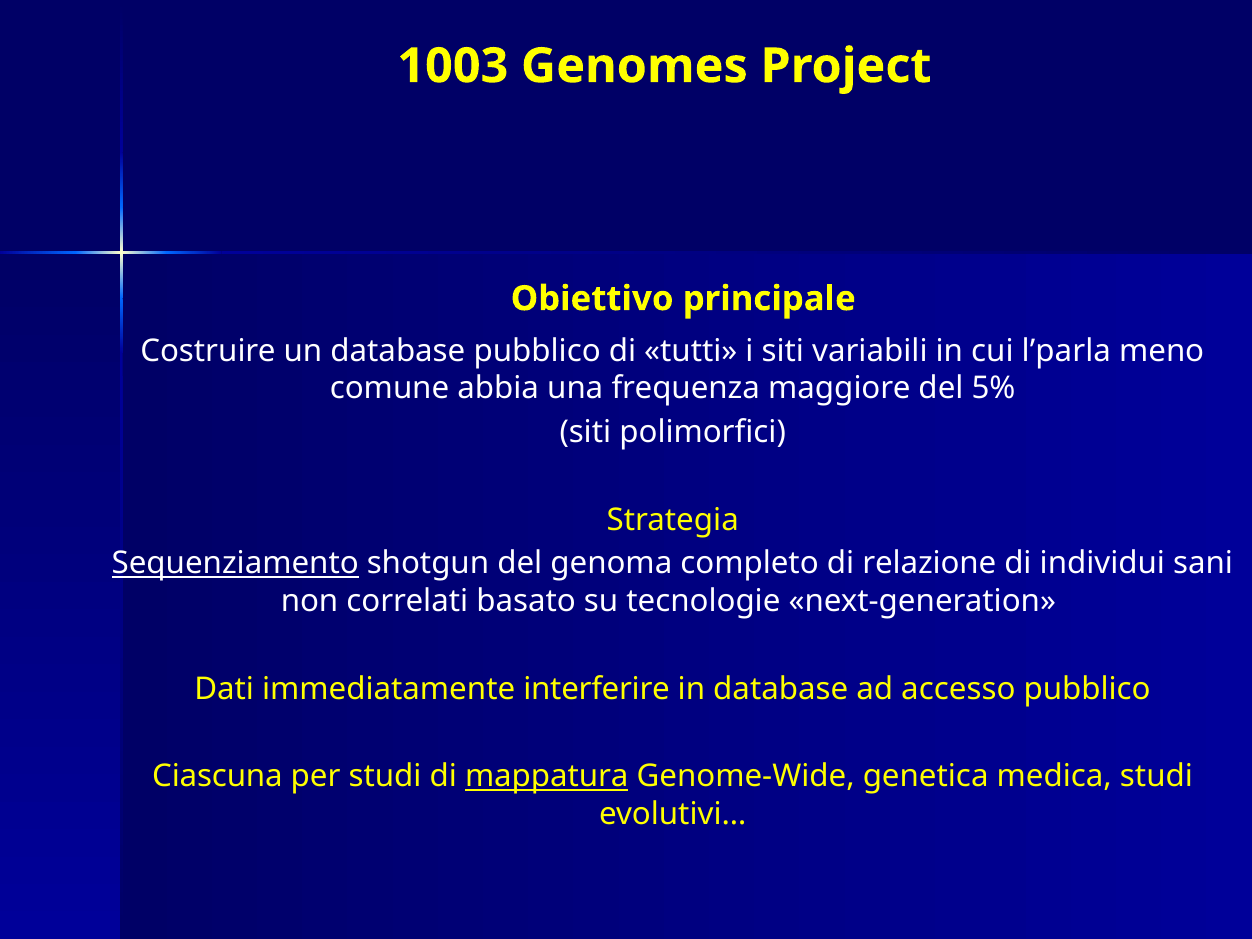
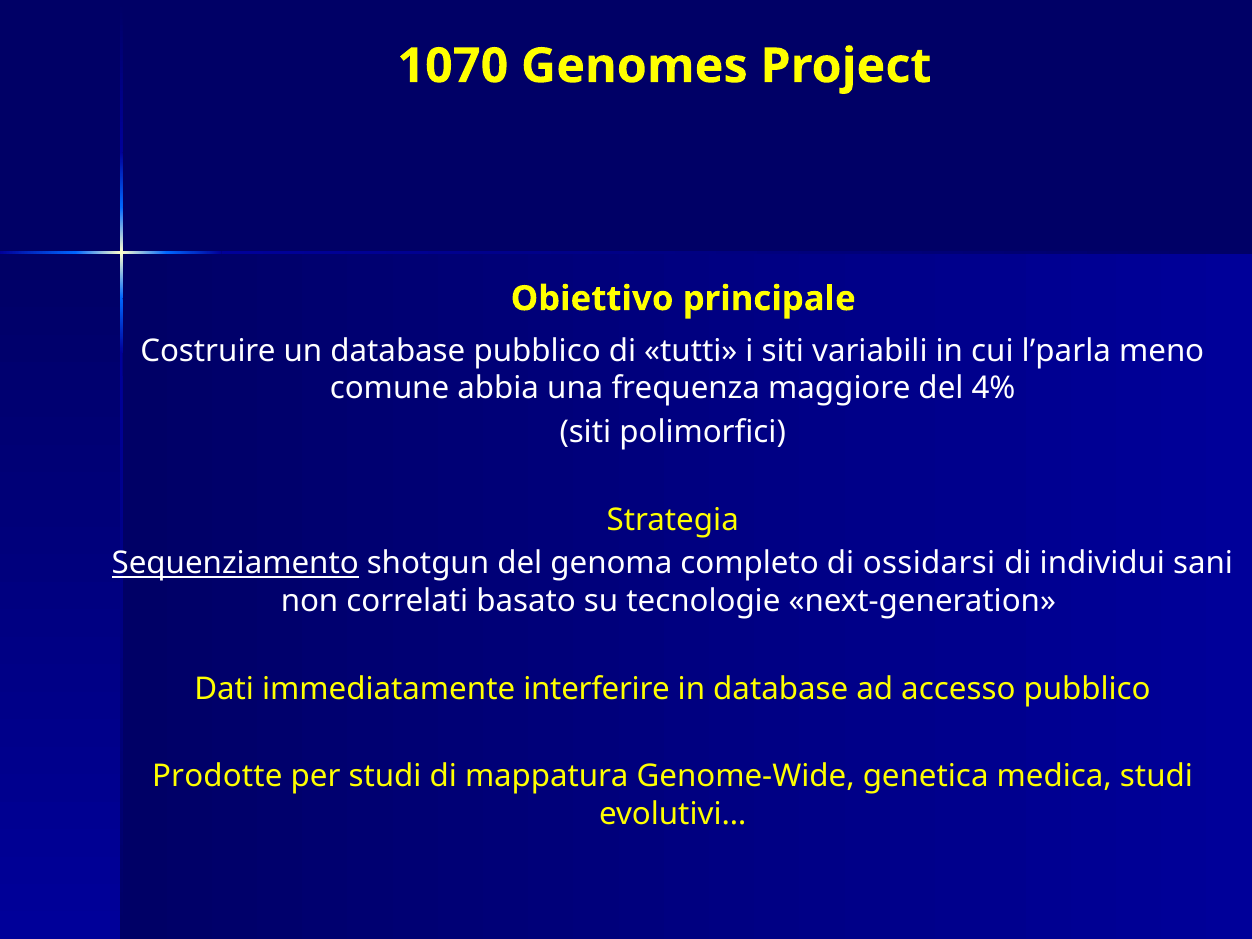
1003: 1003 -> 1070
5%: 5% -> 4%
relazione: relazione -> ossidarsi
Ciascuna: Ciascuna -> Prodotte
mappatura underline: present -> none
